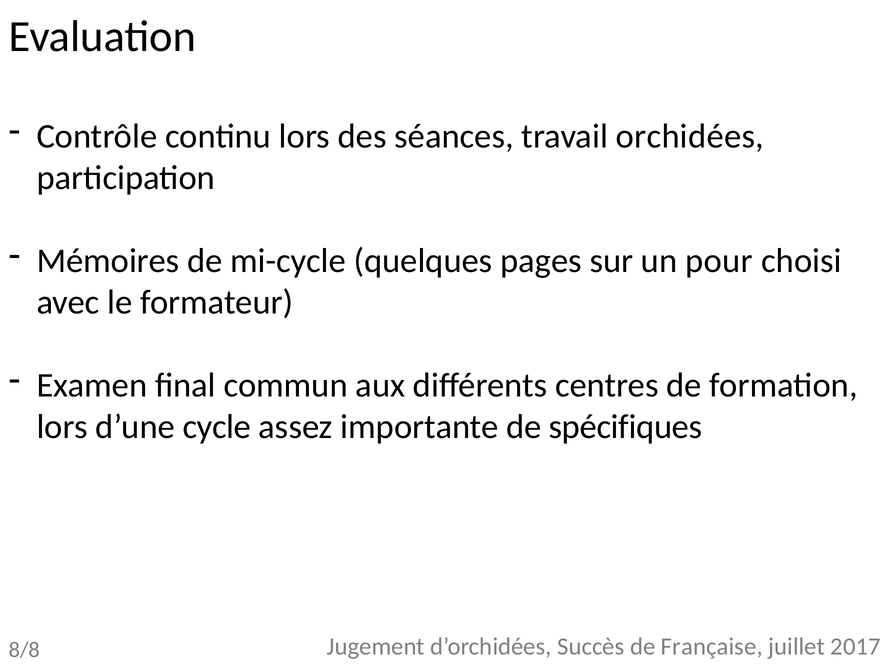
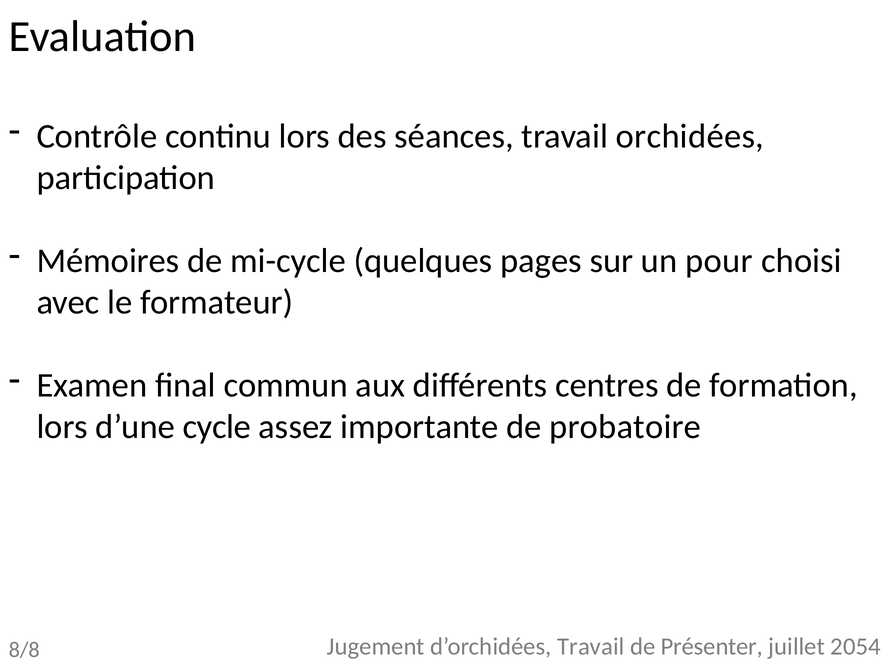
spécifiques: spécifiques -> probatoire
d’orchidées Succès: Succès -> Travail
Française: Française -> Présenter
2017: 2017 -> 2054
